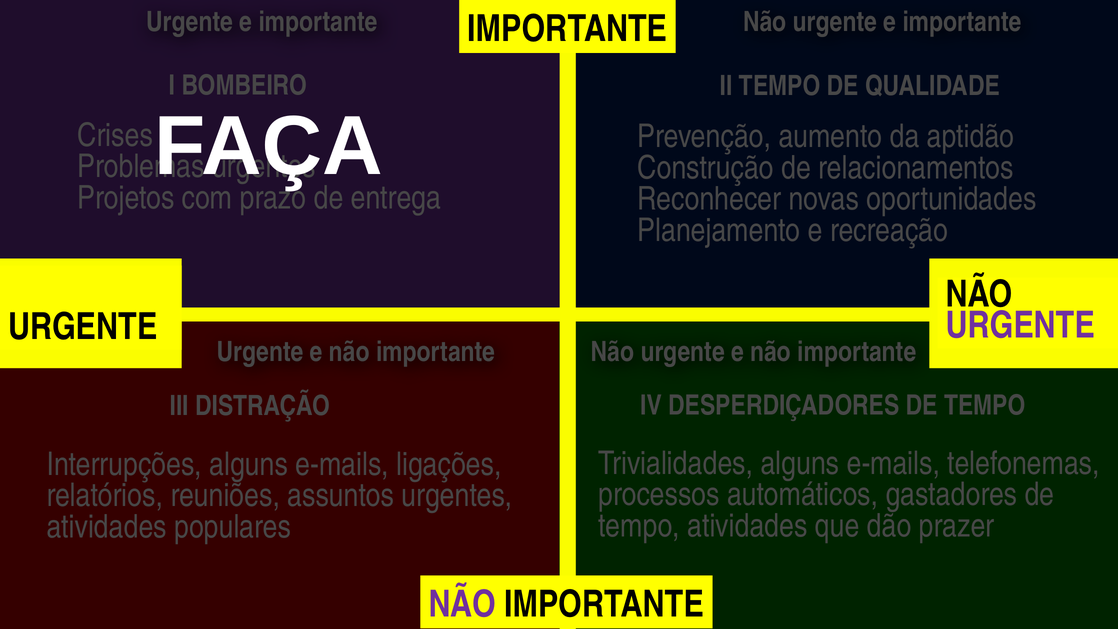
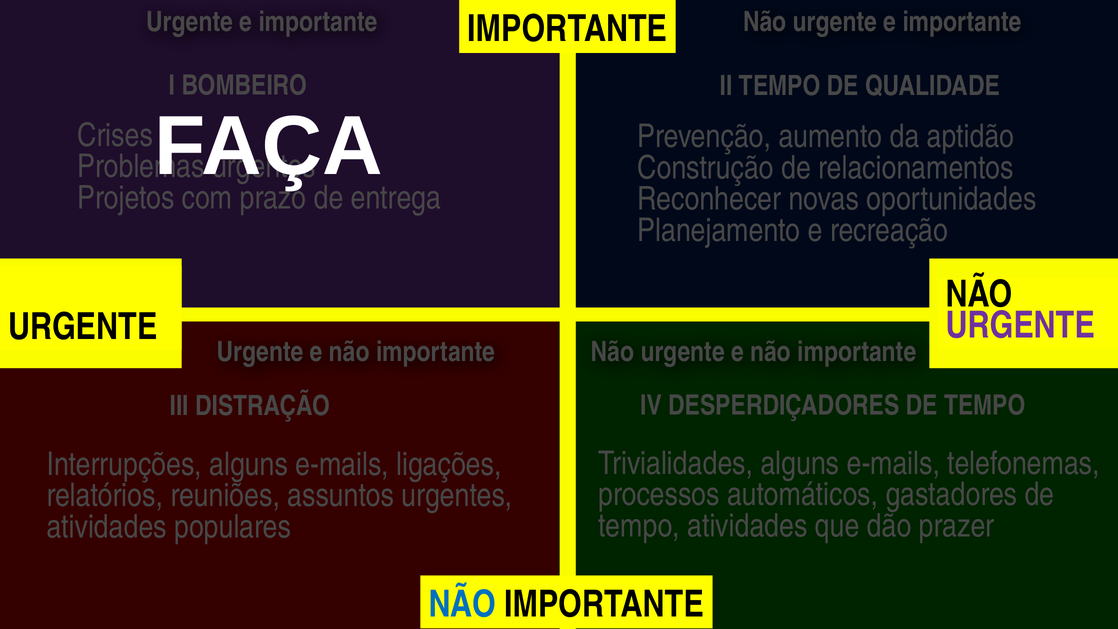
NÃO at (462, 604) colour: purple -> blue
